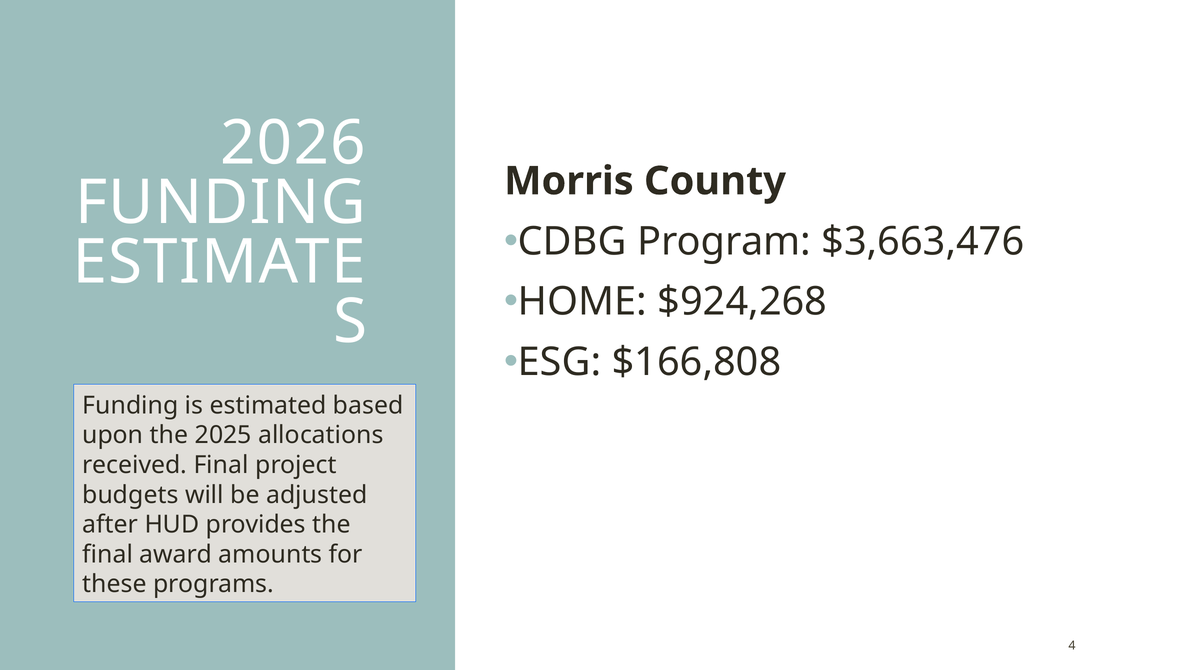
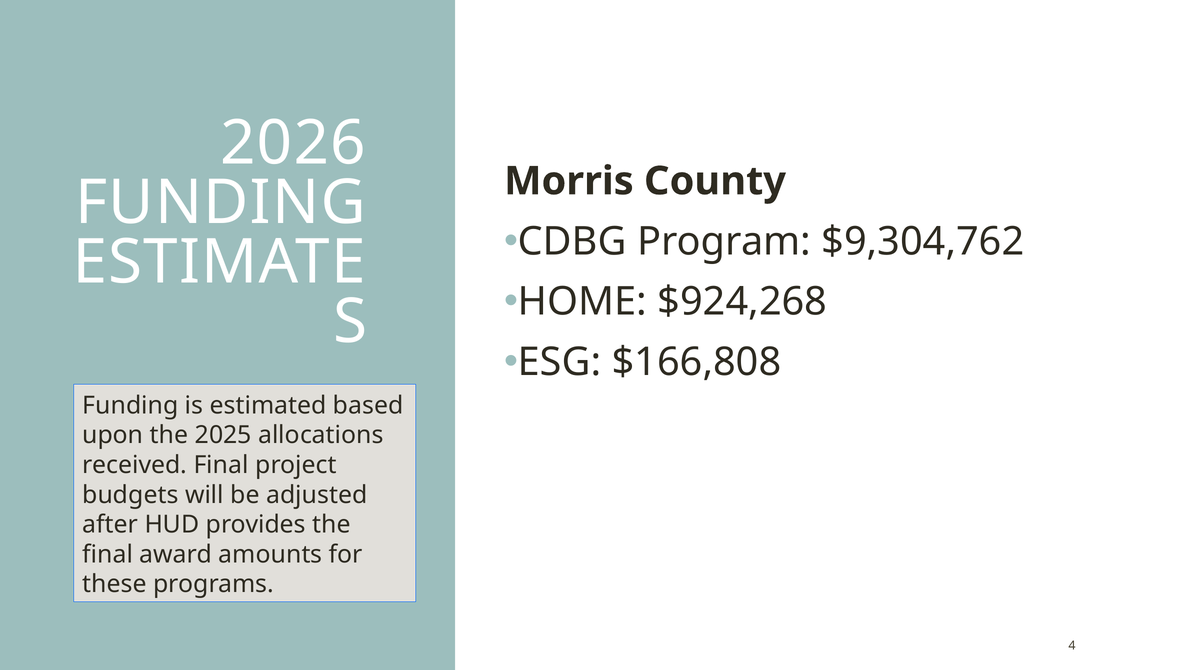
$3,663,476: $3,663,476 -> $9,304,762
